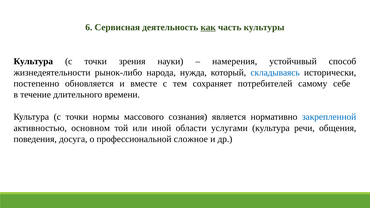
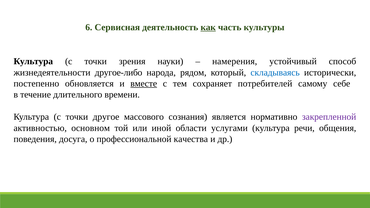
рынок-либо: рынок-либо -> другое-либо
нужда: нужда -> рядом
вместе underline: none -> present
нормы: нормы -> другое
закрепленной colour: blue -> purple
сложное: сложное -> качества
